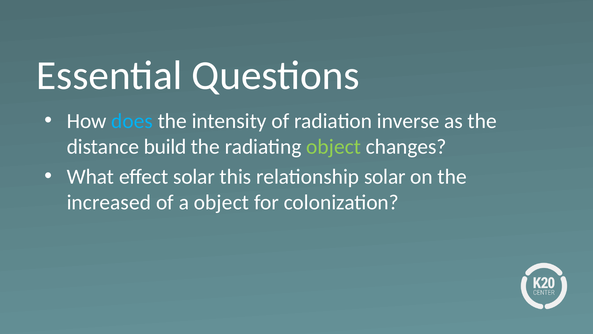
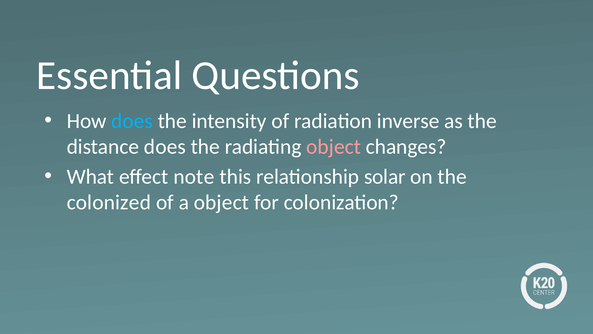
distance build: build -> does
object at (334, 147) colour: light green -> pink
effect solar: solar -> note
increased: increased -> colonized
